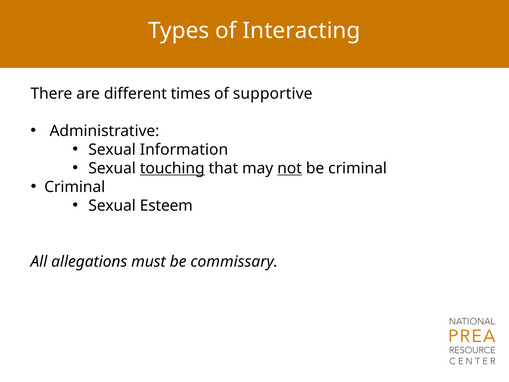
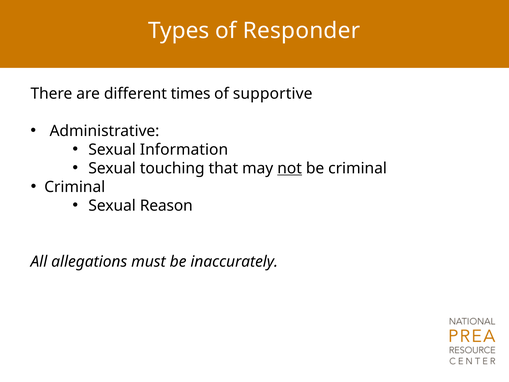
Interacting: Interacting -> Responder
touching underline: present -> none
Esteem: Esteem -> Reason
commissary: commissary -> inaccurately
